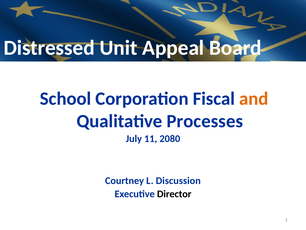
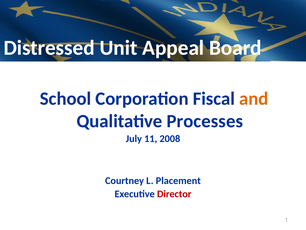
2080: 2080 -> 2008
Discussion: Discussion -> Placement
Director colour: black -> red
